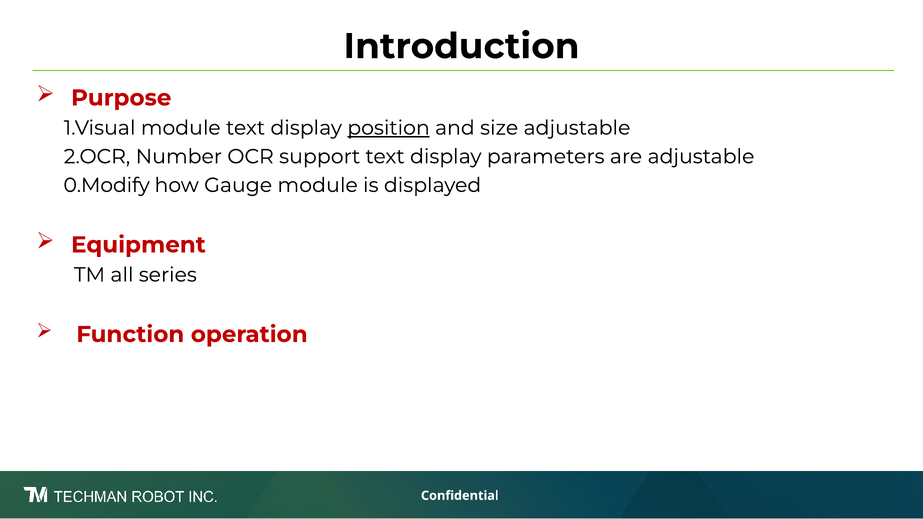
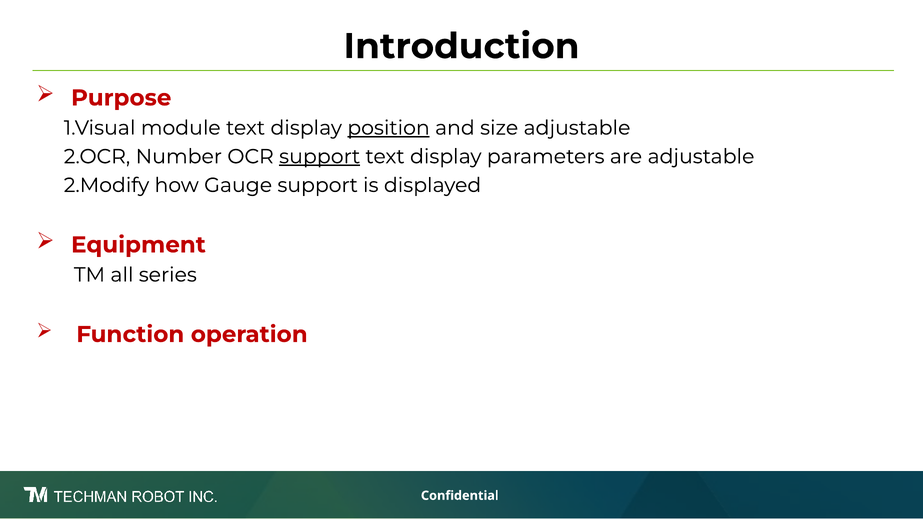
support at (320, 157) underline: none -> present
0.Modify: 0.Modify -> 2.Modify
Gauge module: module -> support
